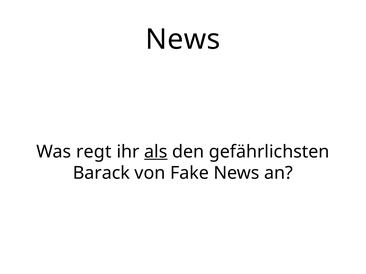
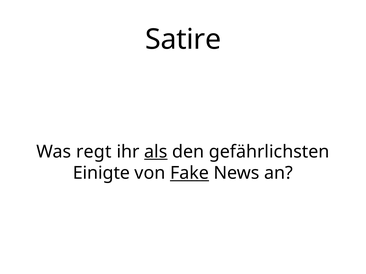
News at (183, 40): News -> Satire
Barack: Barack -> Einigte
Fake underline: none -> present
